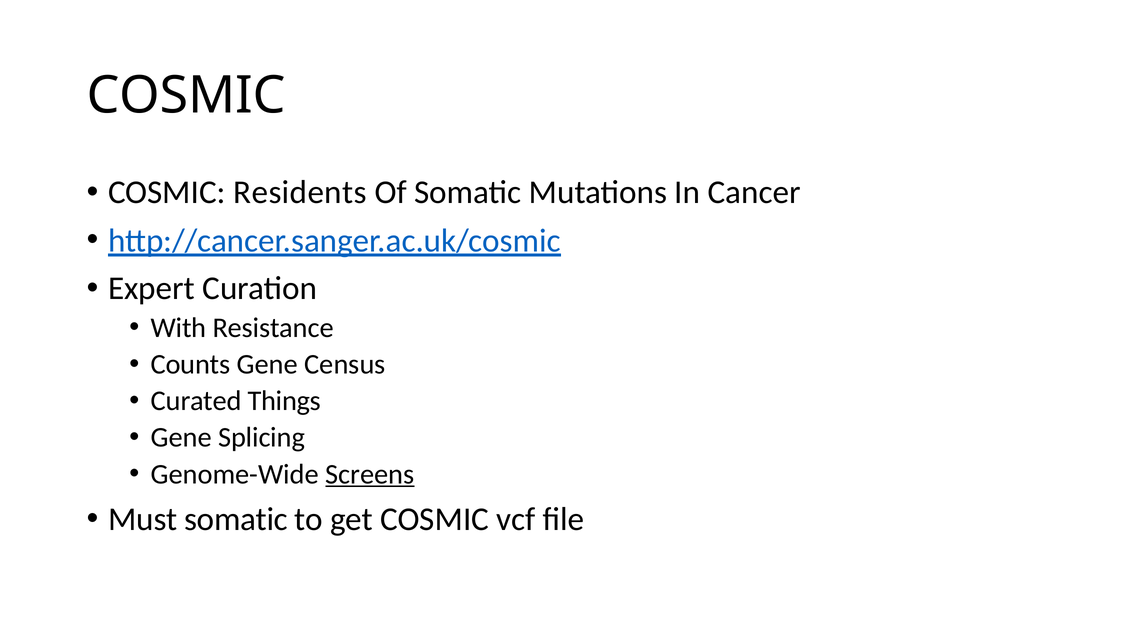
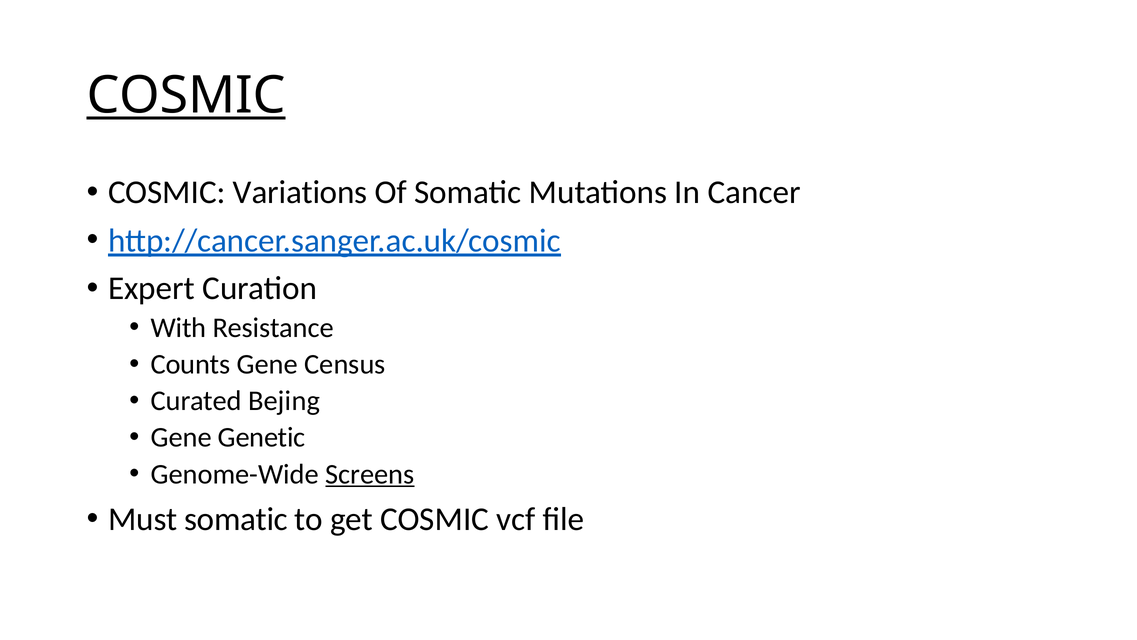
COSMIC at (186, 96) underline: none -> present
Residents: Residents -> Variations
Things: Things -> Bejing
Splicing: Splicing -> Genetic
